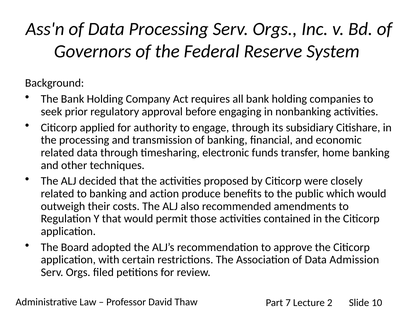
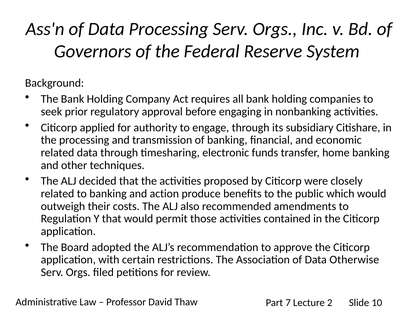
Admission: Admission -> Otherwise
